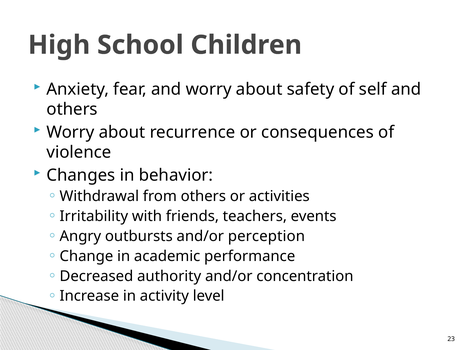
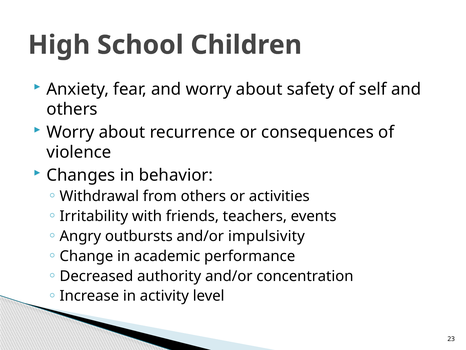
perception: perception -> impulsivity
